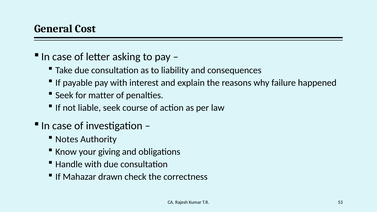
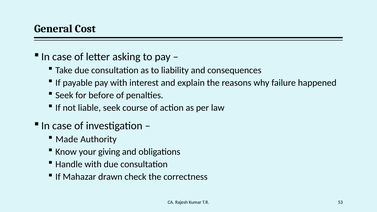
matter: matter -> before
Notes: Notes -> Made
